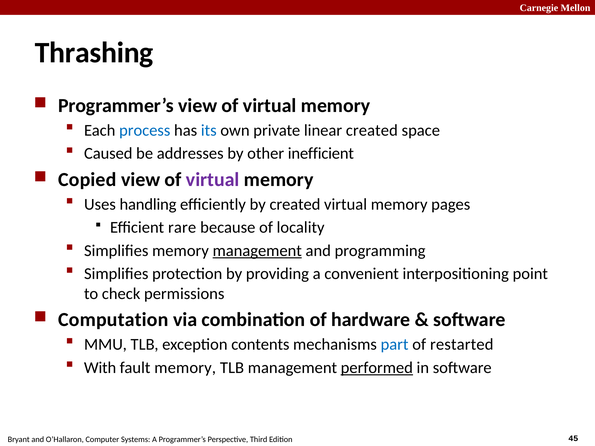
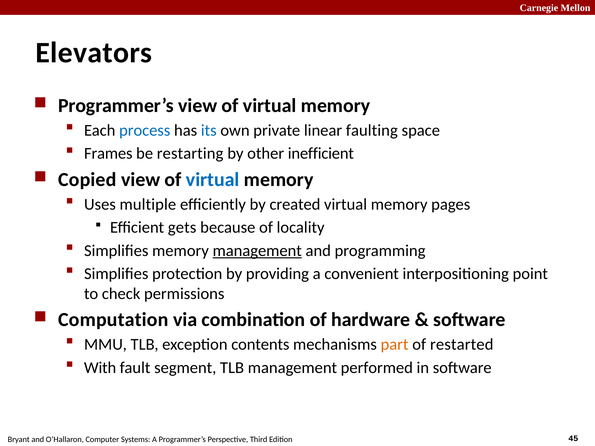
Thrashing: Thrashing -> Elevators
linear created: created -> faulting
Caused: Caused -> Frames
addresses: addresses -> restarting
virtual at (213, 180) colour: purple -> blue
handling: handling -> multiple
rare: rare -> gets
part colour: blue -> orange
fault memory: memory -> segment
performed underline: present -> none
